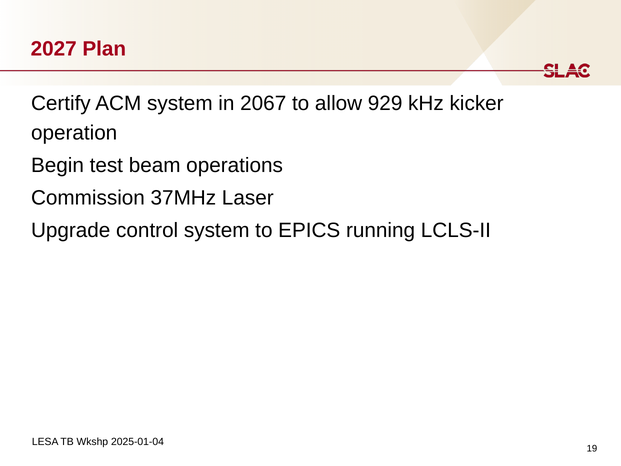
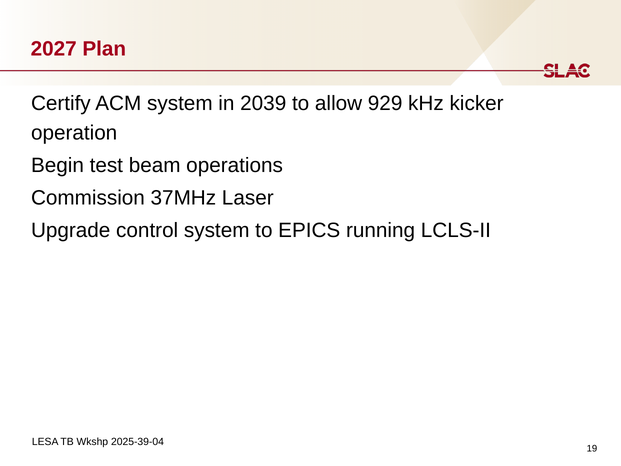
2067: 2067 -> 2039
2025-01-04: 2025-01-04 -> 2025-39-04
